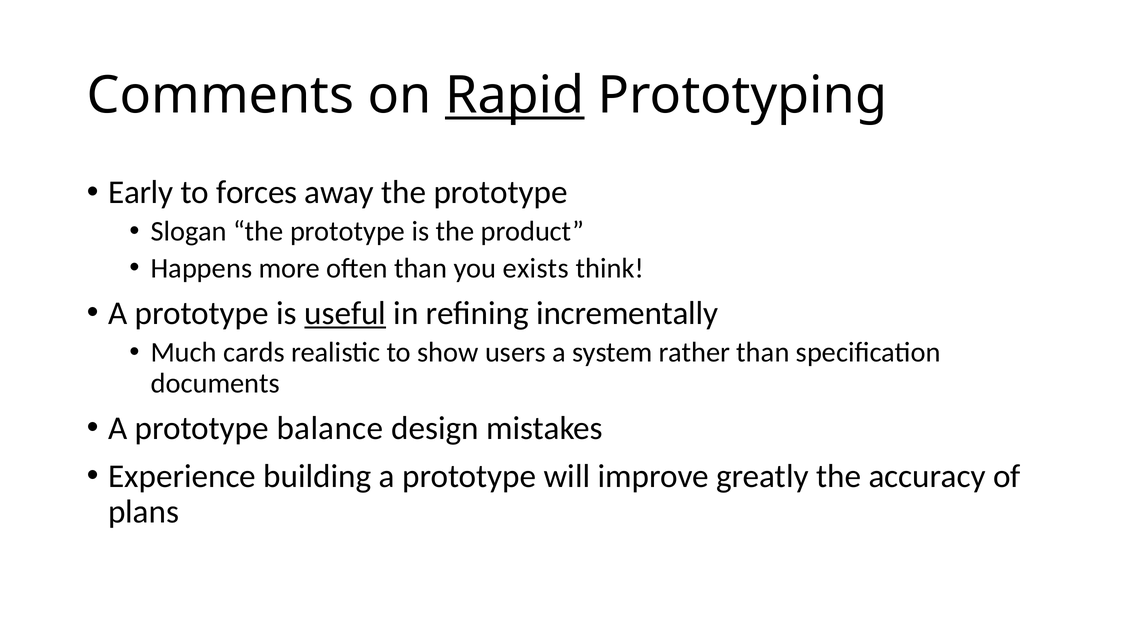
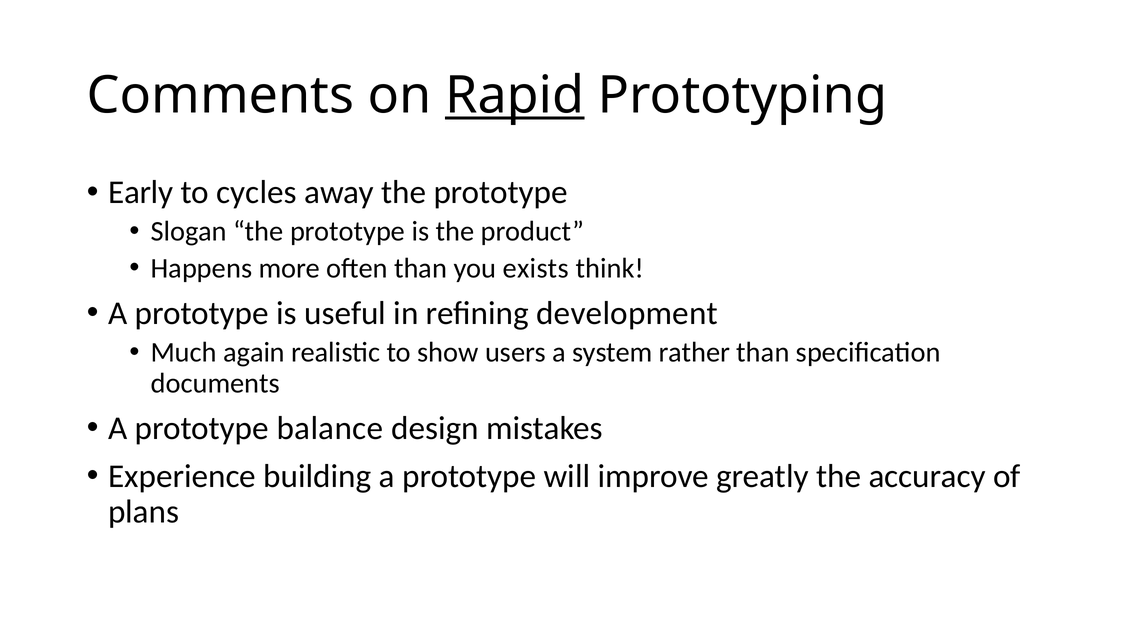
forces: forces -> cycles
useful underline: present -> none
incrementally: incrementally -> development
cards: cards -> again
